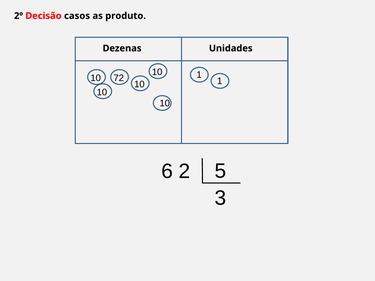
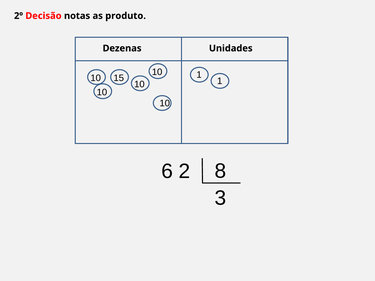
casos: casos -> notas
72: 72 -> 15
5: 5 -> 8
